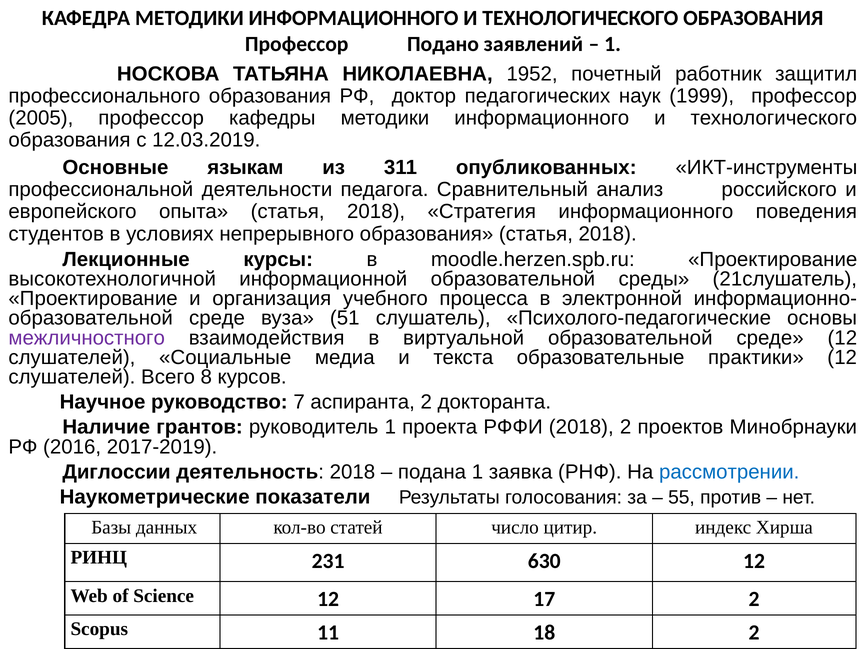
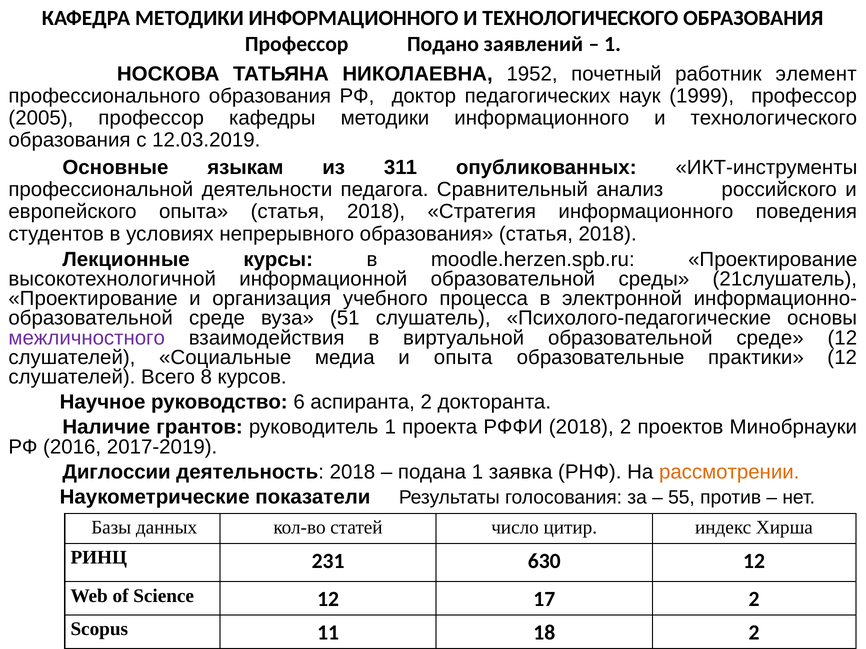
защитил: защитил -> элемент
и текста: текста -> опыта
7: 7 -> 6
рассмотрении colour: blue -> orange
